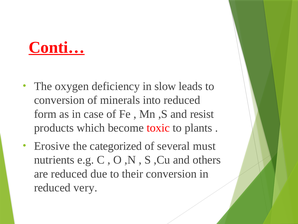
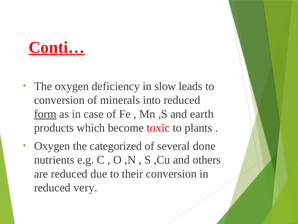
form underline: none -> present
resist: resist -> earth
Erosive at (52, 146): Erosive -> Oxygen
must: must -> done
